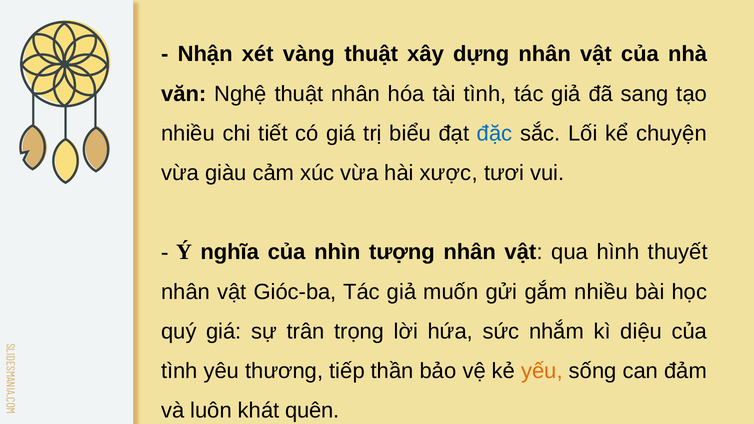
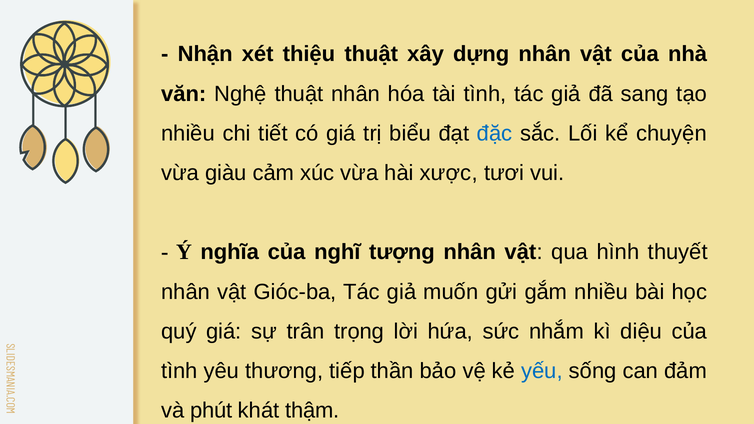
vàng: vàng -> thiệu
nhìn: nhìn -> nghĩ
yếu colour: orange -> blue
luôn: luôn -> phút
quên: quên -> thậm
